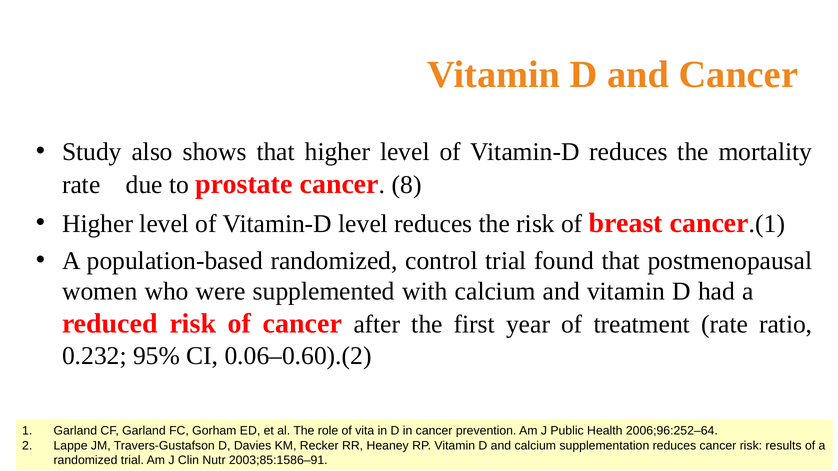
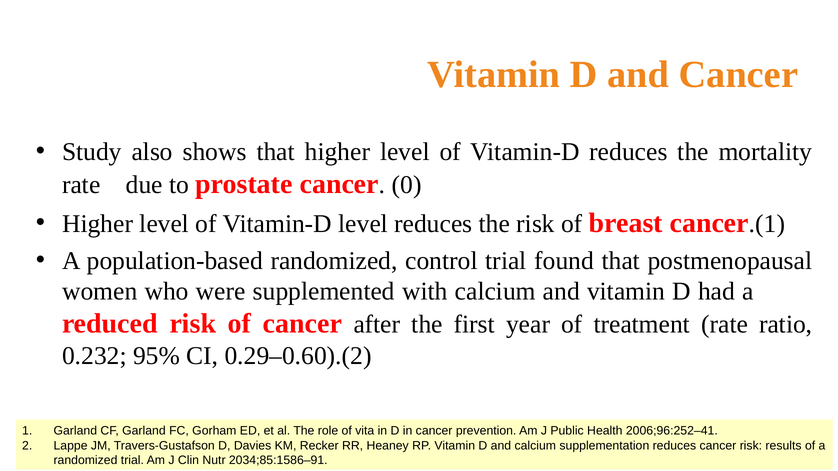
8: 8 -> 0
0.06–0.60).(2: 0.06–0.60).(2 -> 0.29–0.60).(2
2006;96:252–64: 2006;96:252–64 -> 2006;96:252–41
2003;85:1586–91: 2003;85:1586–91 -> 2034;85:1586–91
